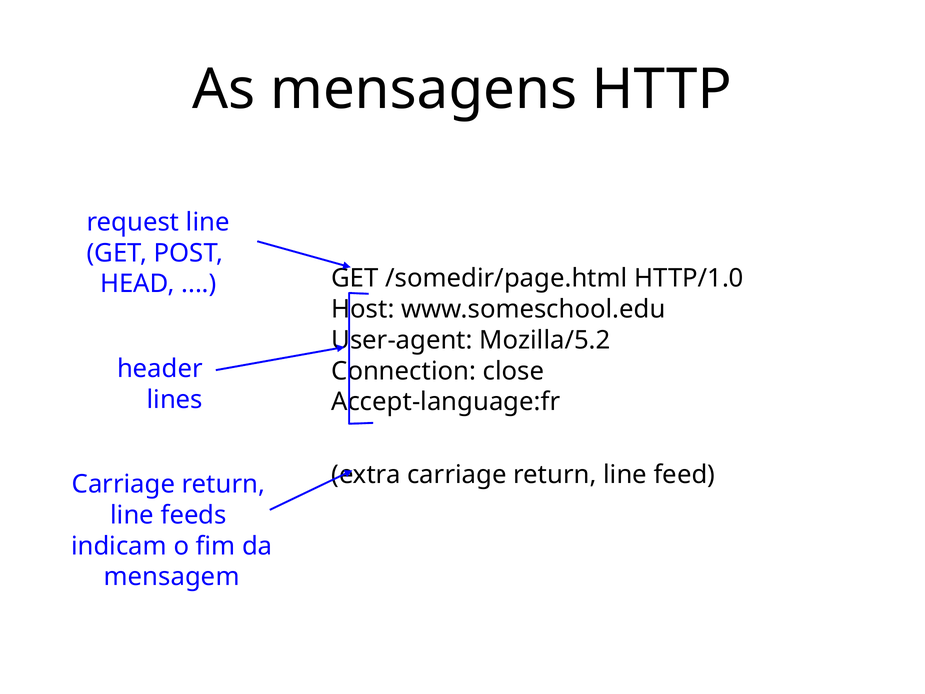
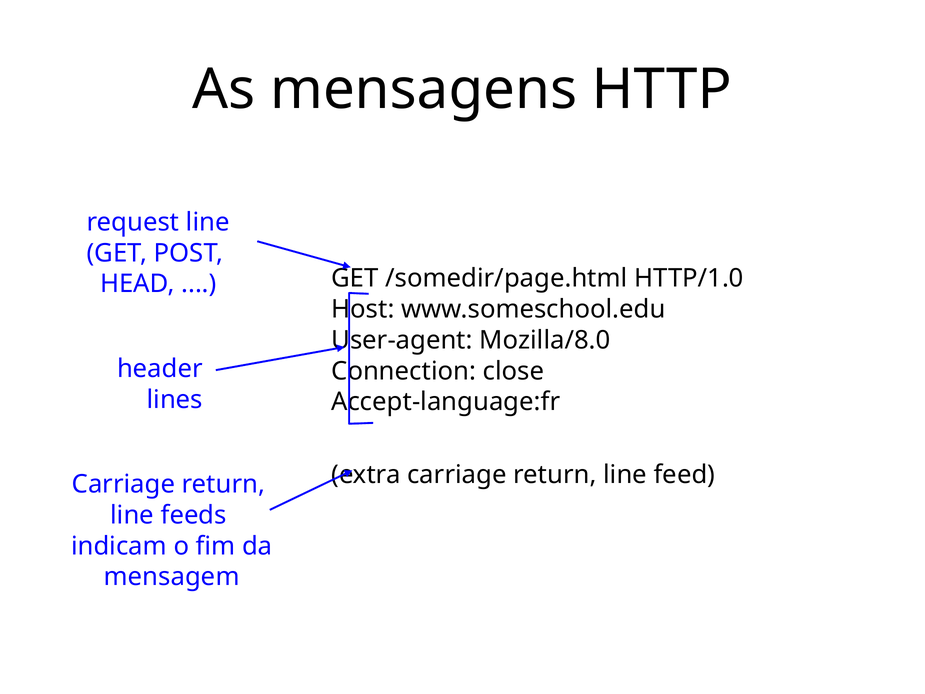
Mozilla/5.2: Mozilla/5.2 -> Mozilla/8.0
